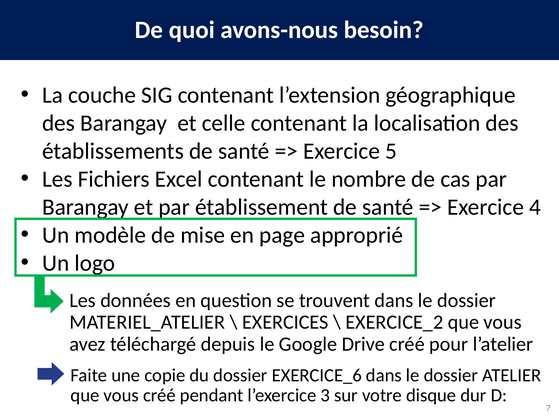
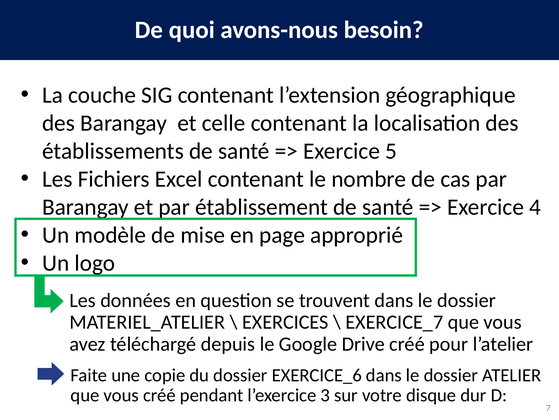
EXERCICE_2: EXERCICE_2 -> EXERCICE_7
